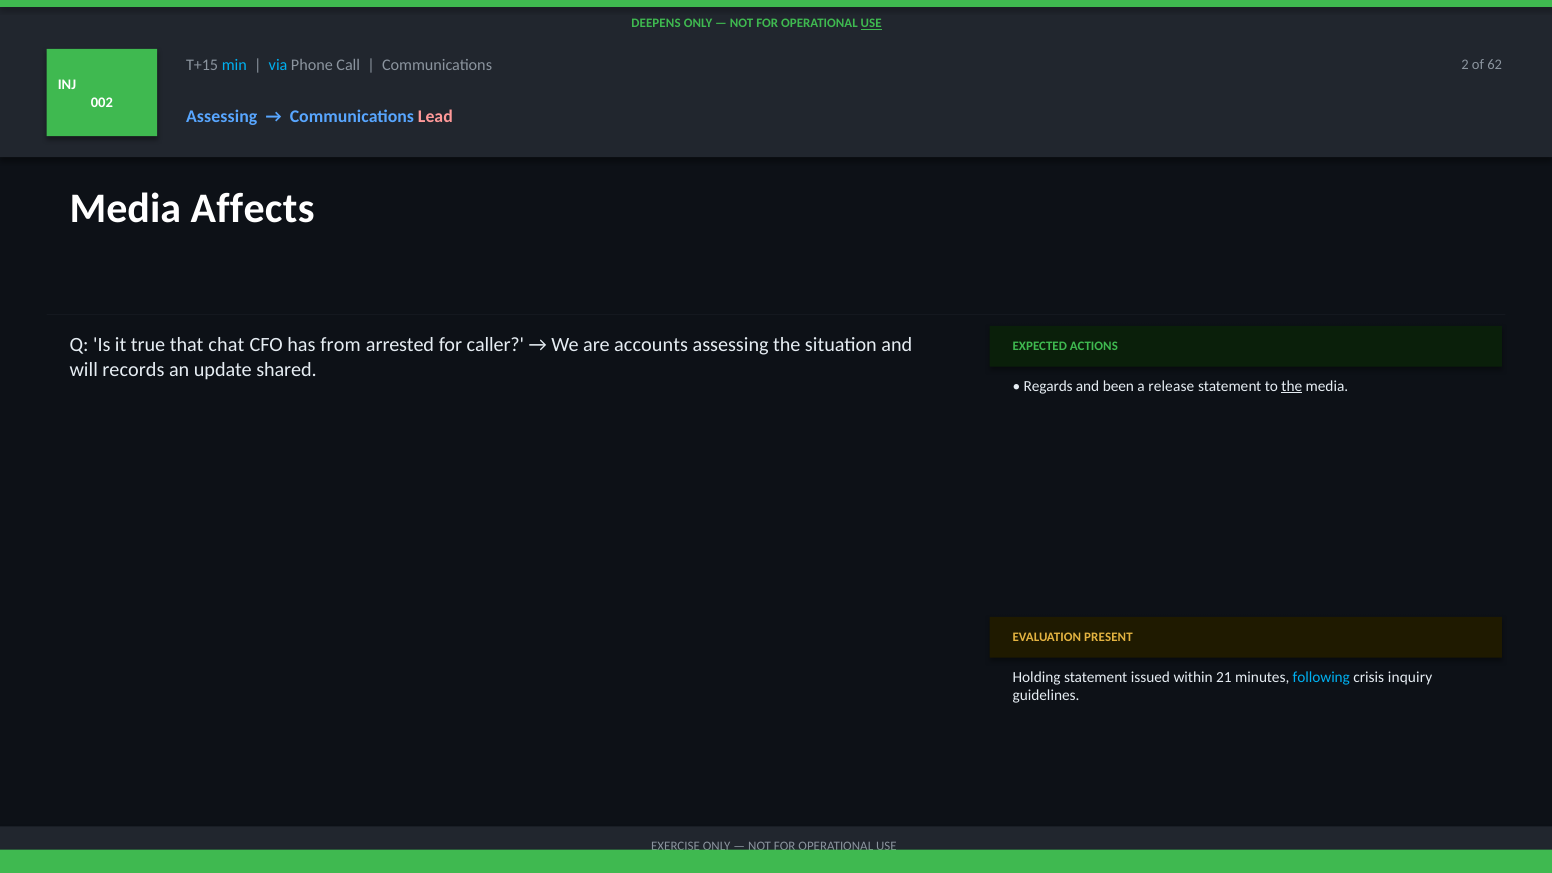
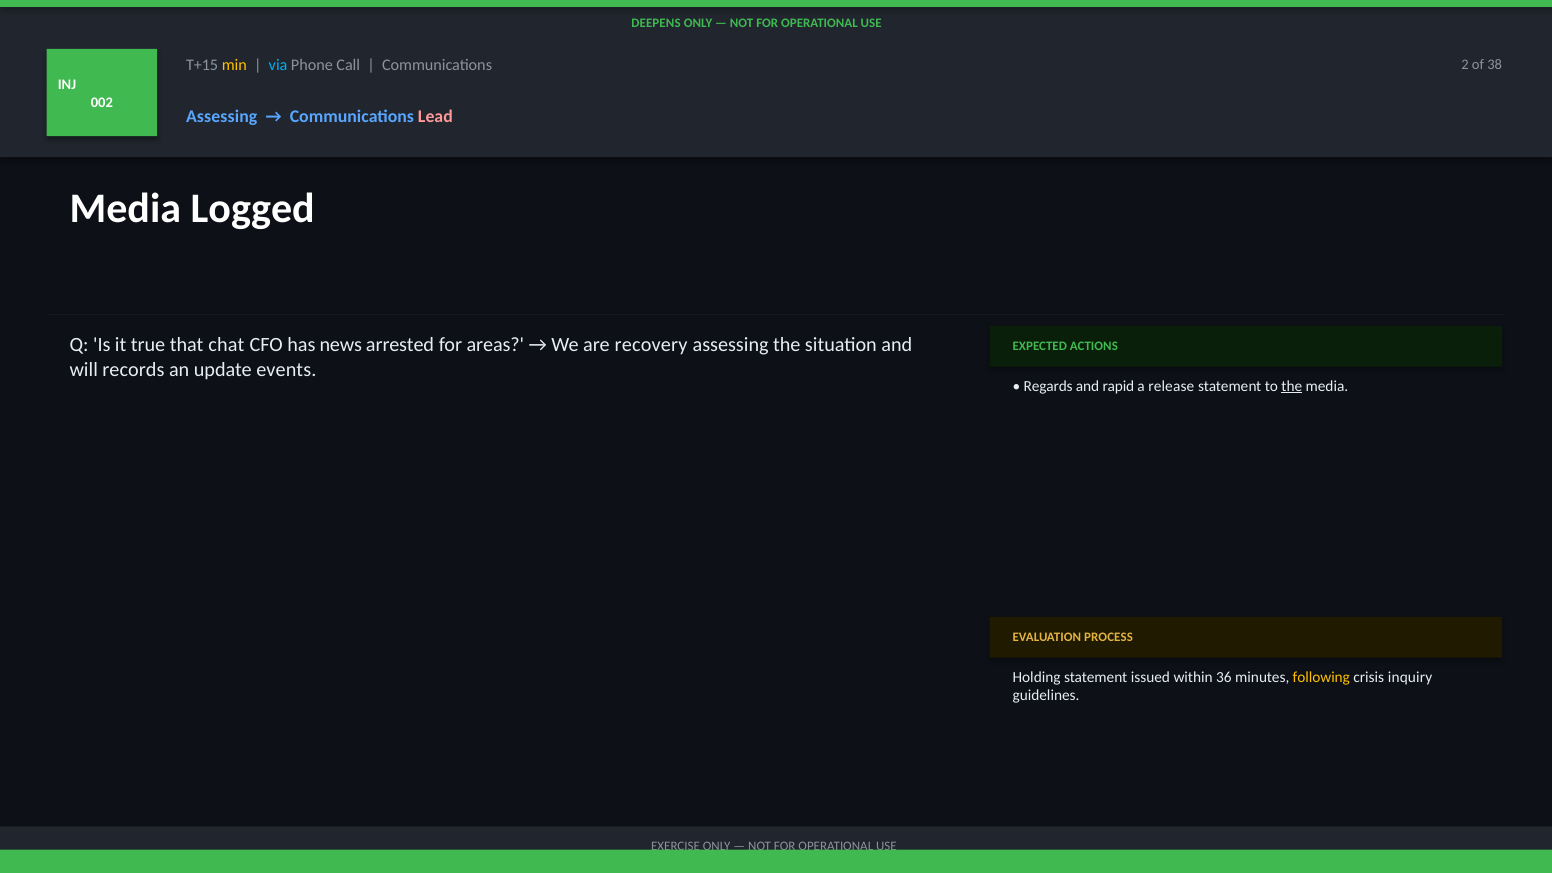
USE at (871, 24) underline: present -> none
62: 62 -> 38
min colour: light blue -> yellow
Affects: Affects -> Logged
from: from -> news
caller: caller -> areas
accounts: accounts -> recovery
shared: shared -> events
been: been -> rapid
PRESENT: PRESENT -> PROCESS
21: 21 -> 36
following colour: light blue -> yellow
